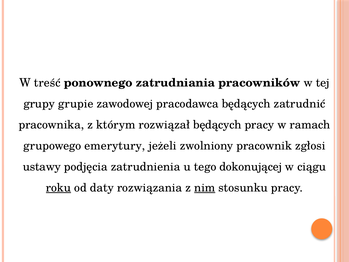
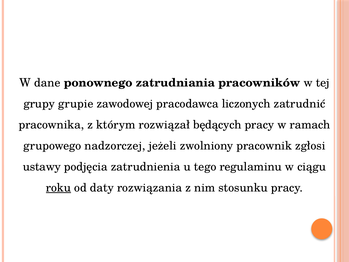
treść: treść -> dane
pracodawca będących: będących -> liczonych
emerytury: emerytury -> nadzorczej
dokonującej: dokonującej -> regulaminu
nim underline: present -> none
